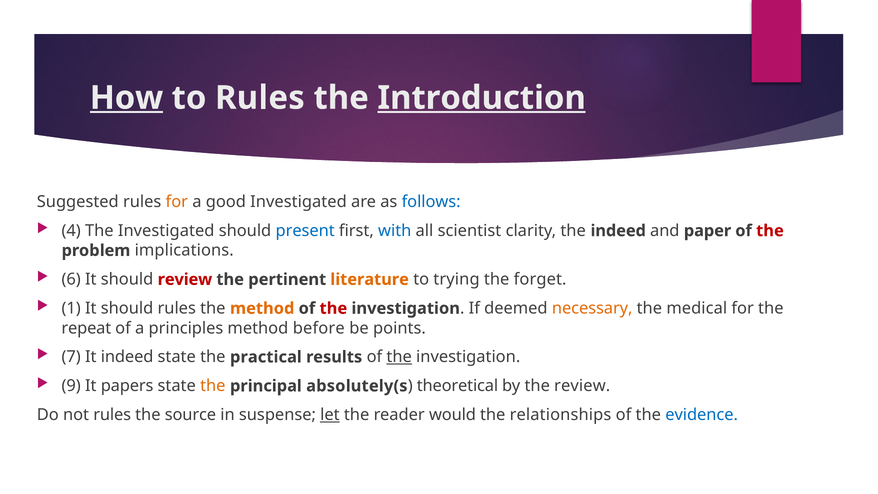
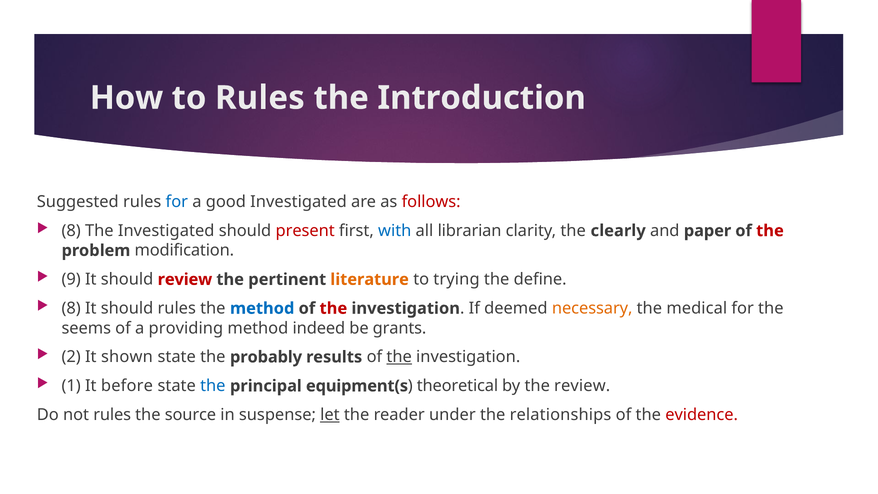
How underline: present -> none
Introduction underline: present -> none
for at (177, 202) colour: orange -> blue
follows colour: blue -> red
4 at (71, 231): 4 -> 8
present colour: blue -> red
scientist: scientist -> librarian
the indeed: indeed -> clearly
implications: implications -> modification
6: 6 -> 9
forget: forget -> define
1 at (71, 308): 1 -> 8
method at (262, 308) colour: orange -> blue
repeat: repeat -> seems
principles: principles -> providing
before: before -> indeed
points: points -> grants
7: 7 -> 2
It indeed: indeed -> shown
practical: practical -> probably
9: 9 -> 1
papers: papers -> before
the at (213, 386) colour: orange -> blue
absolutely(s: absolutely(s -> equipment(s
would: would -> under
evidence colour: blue -> red
